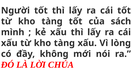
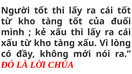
sách: sách -> đuối
